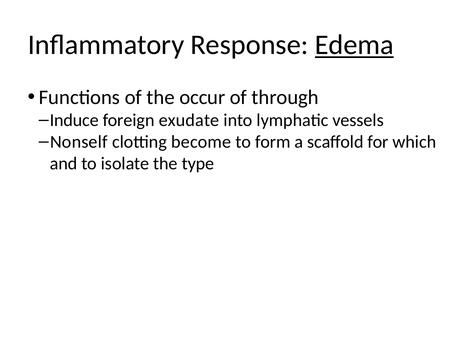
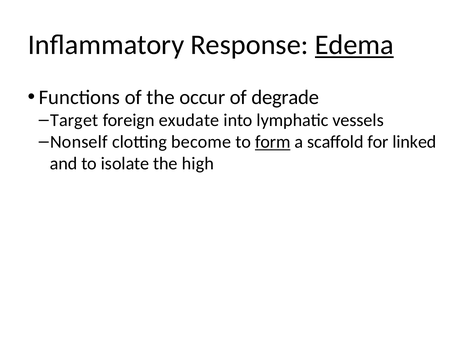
through: through -> degrade
Induce: Induce -> Target
form underline: none -> present
which: which -> linked
type: type -> high
